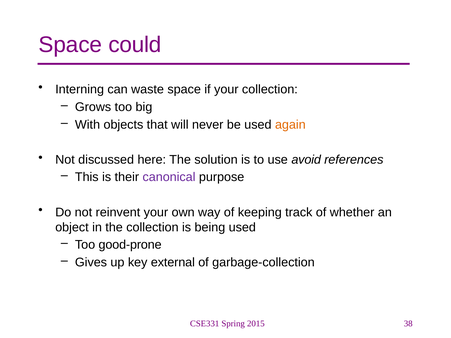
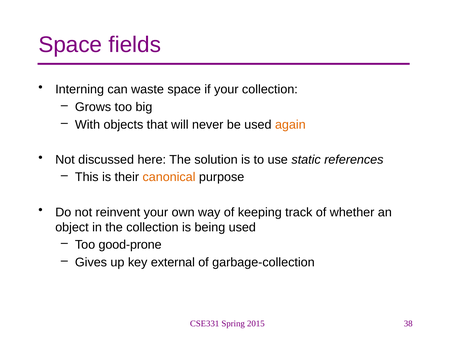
could: could -> fields
avoid: avoid -> static
canonical colour: purple -> orange
